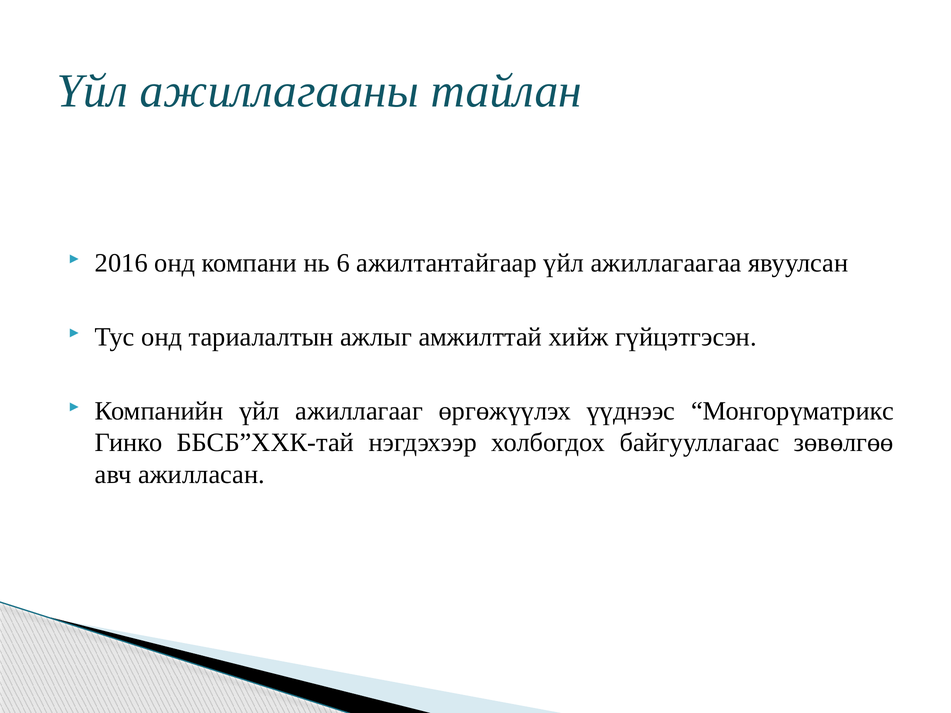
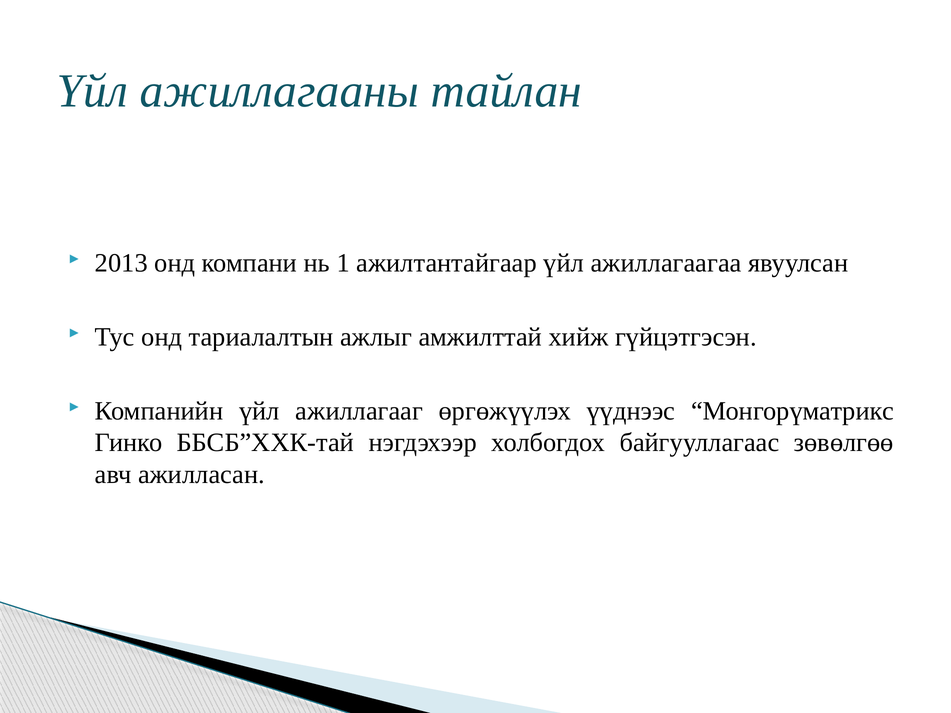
2016: 2016 -> 2013
6: 6 -> 1
